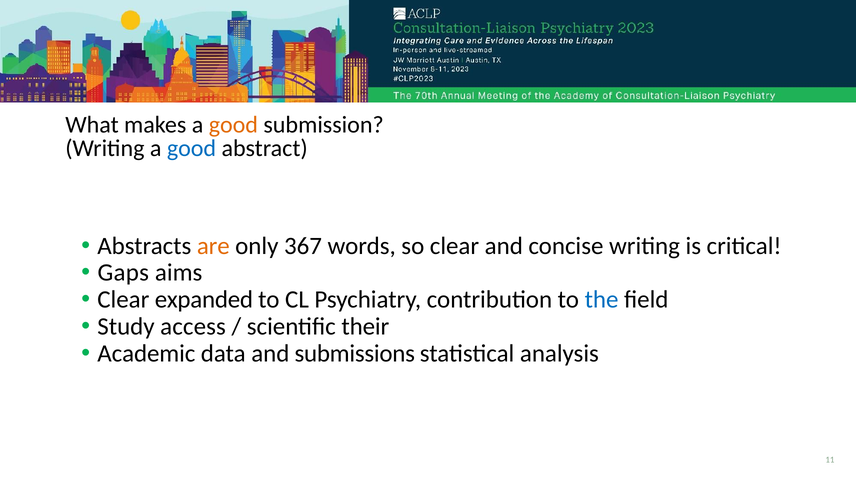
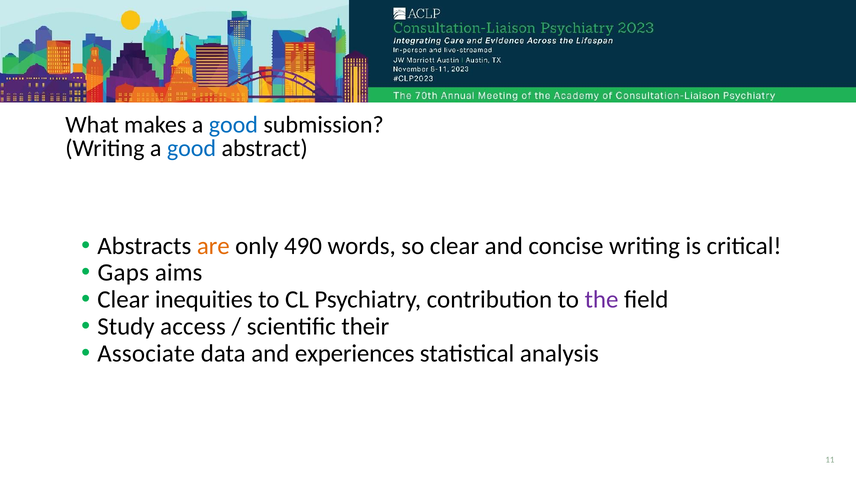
good at (233, 125) colour: orange -> blue
367: 367 -> 490
expanded: expanded -> inequities
the colour: blue -> purple
Academic: Academic -> Associate
submissions: submissions -> experiences
